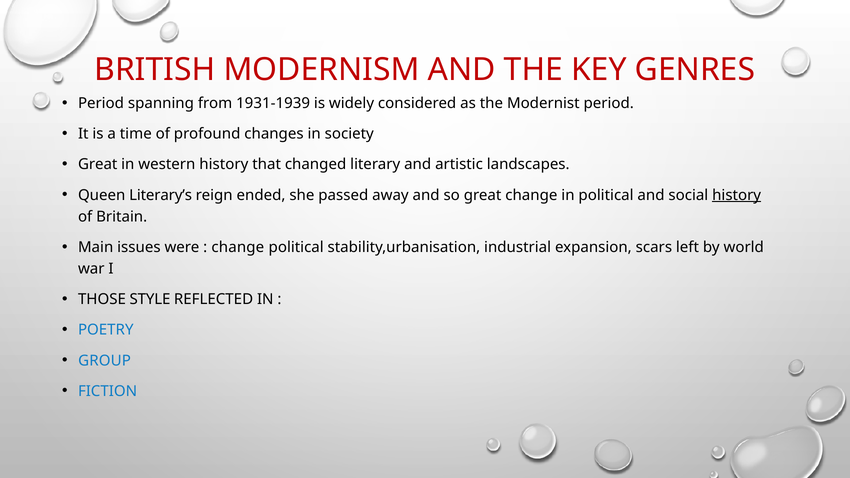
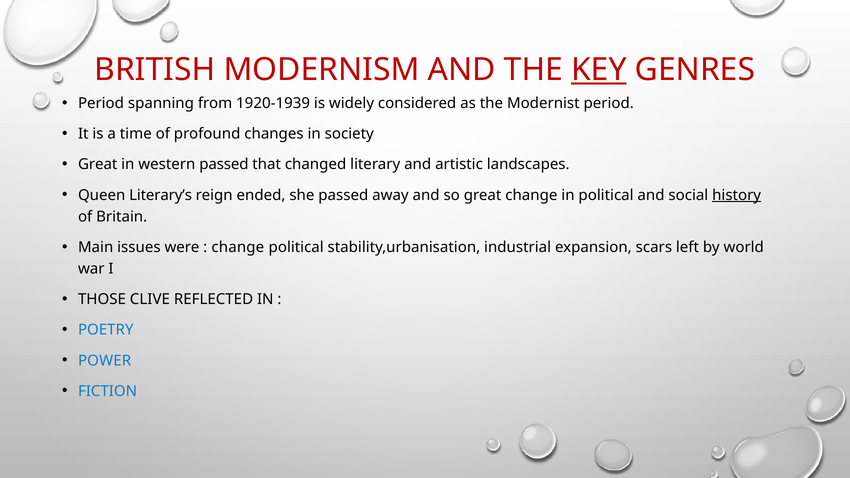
KEY underline: none -> present
1931-1939: 1931-1939 -> 1920-1939
western history: history -> passed
STYLE: STYLE -> CLIVE
GROUP: GROUP -> POWER
